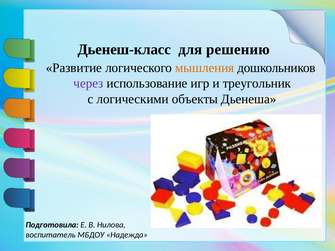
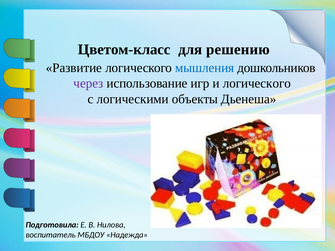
Дьенеш-класс: Дьенеш-класс -> Цветом-класс
мышления colour: orange -> blue
и треугольник: треугольник -> логического
